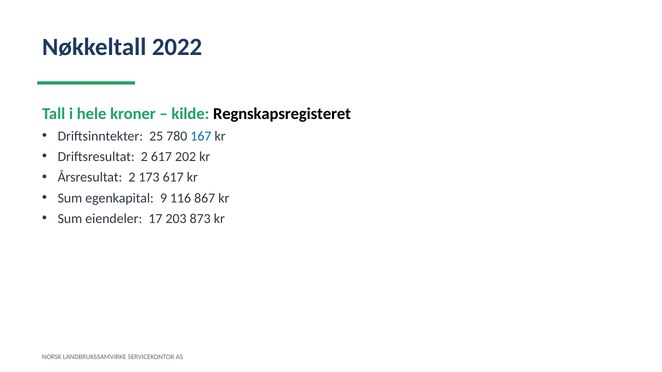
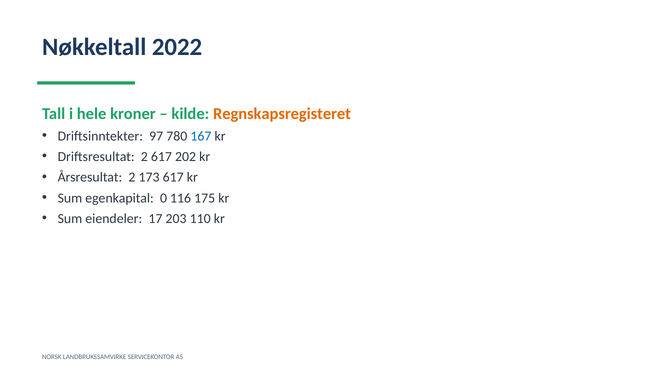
Regnskapsregisteret colour: black -> orange
25: 25 -> 97
9: 9 -> 0
867: 867 -> 175
873: 873 -> 110
